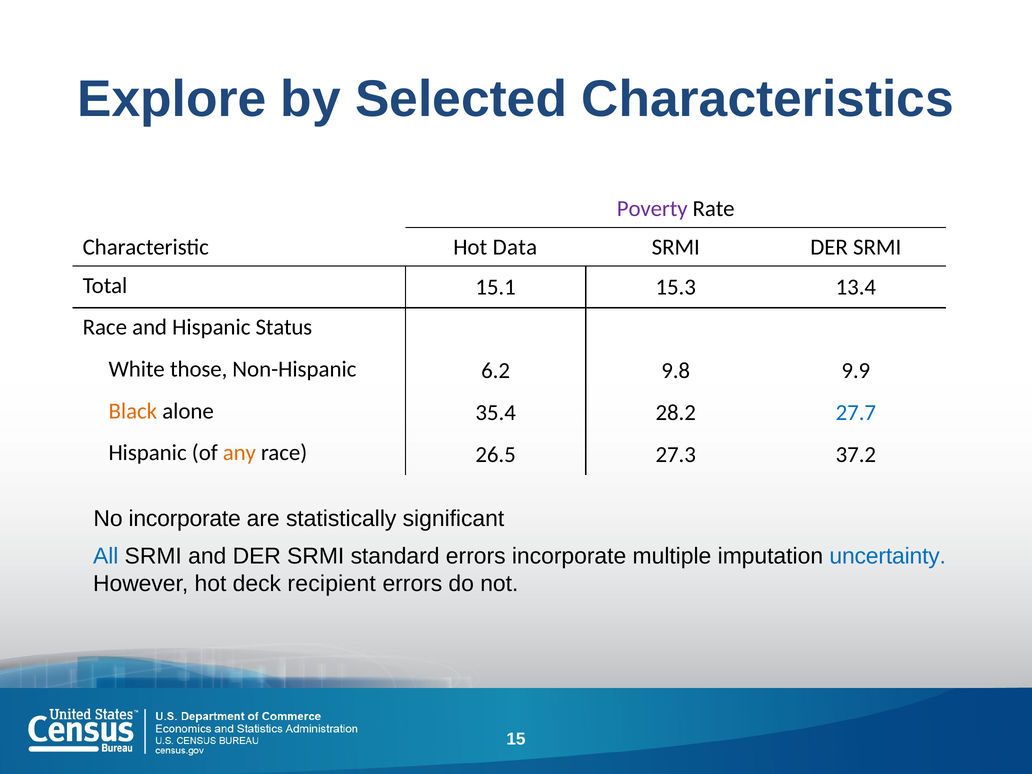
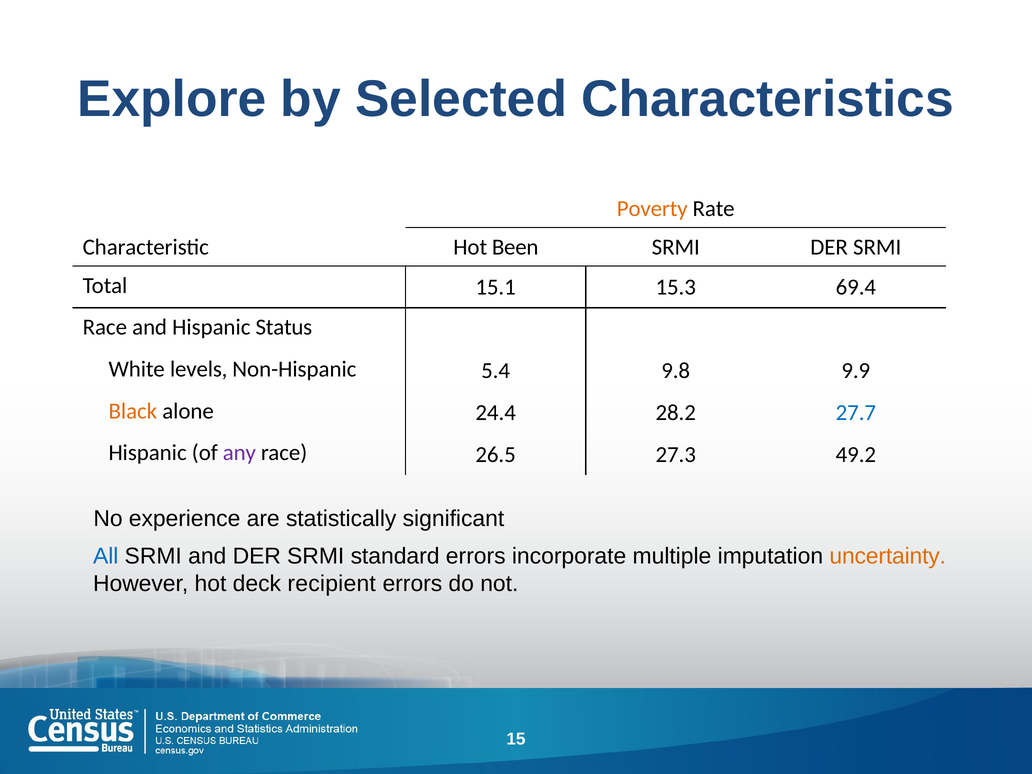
Poverty colour: purple -> orange
Data: Data -> Been
13.4: 13.4 -> 69.4
those: those -> levels
6.2: 6.2 -> 5.4
35.4: 35.4 -> 24.4
any colour: orange -> purple
37.2: 37.2 -> 49.2
No incorporate: incorporate -> experience
uncertainty colour: blue -> orange
